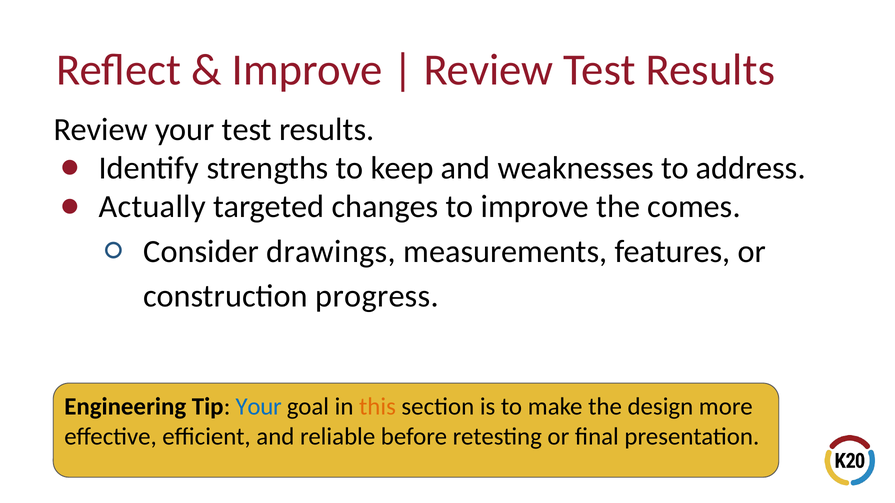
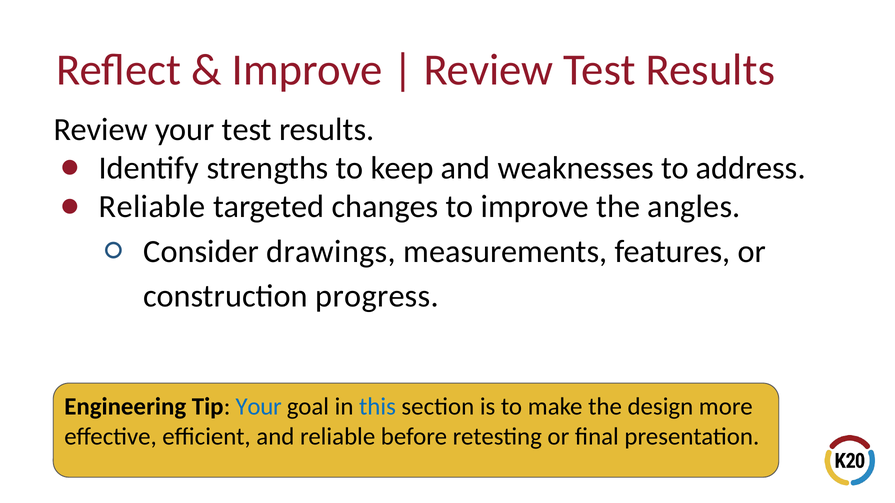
Actually at (152, 207): Actually -> Reliable
comes: comes -> angles
this colour: orange -> blue
